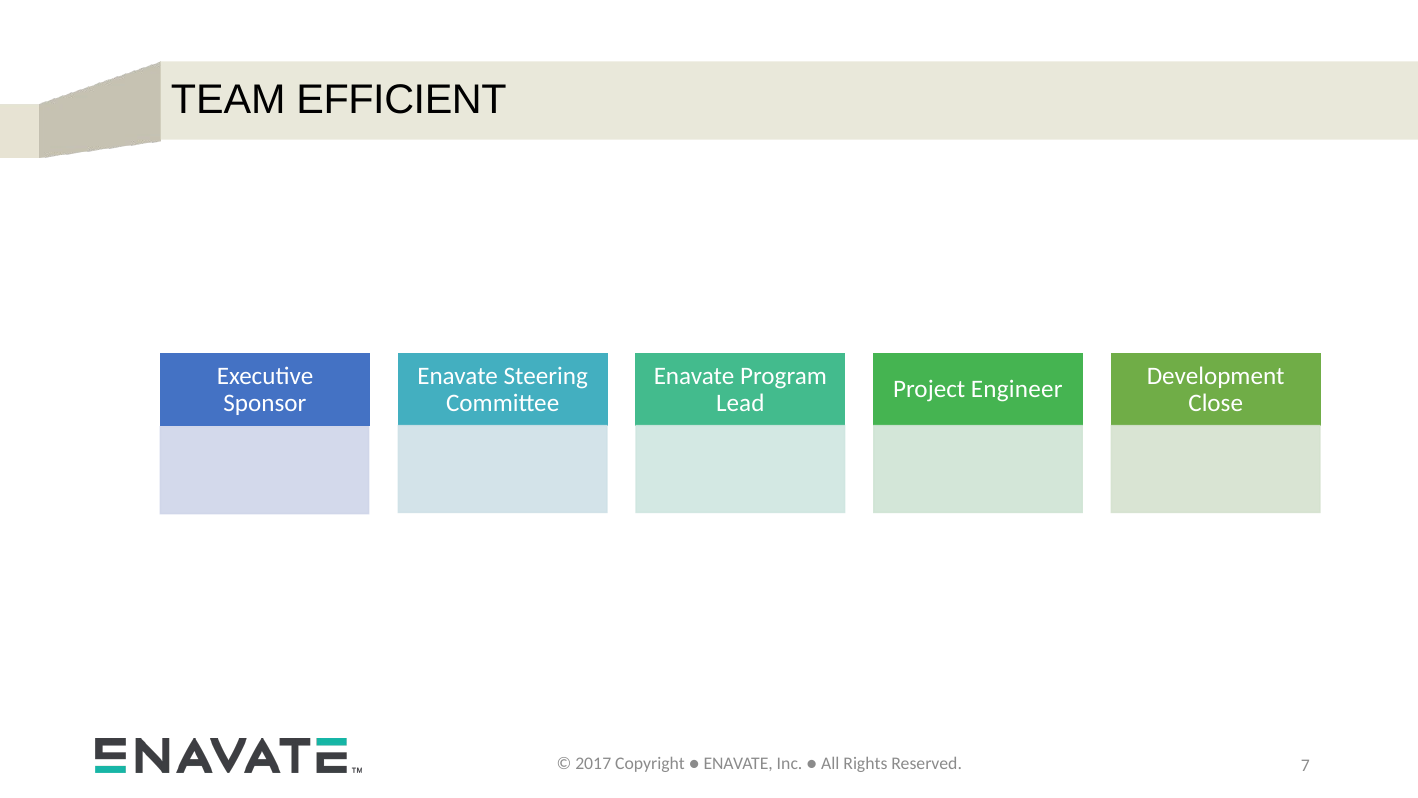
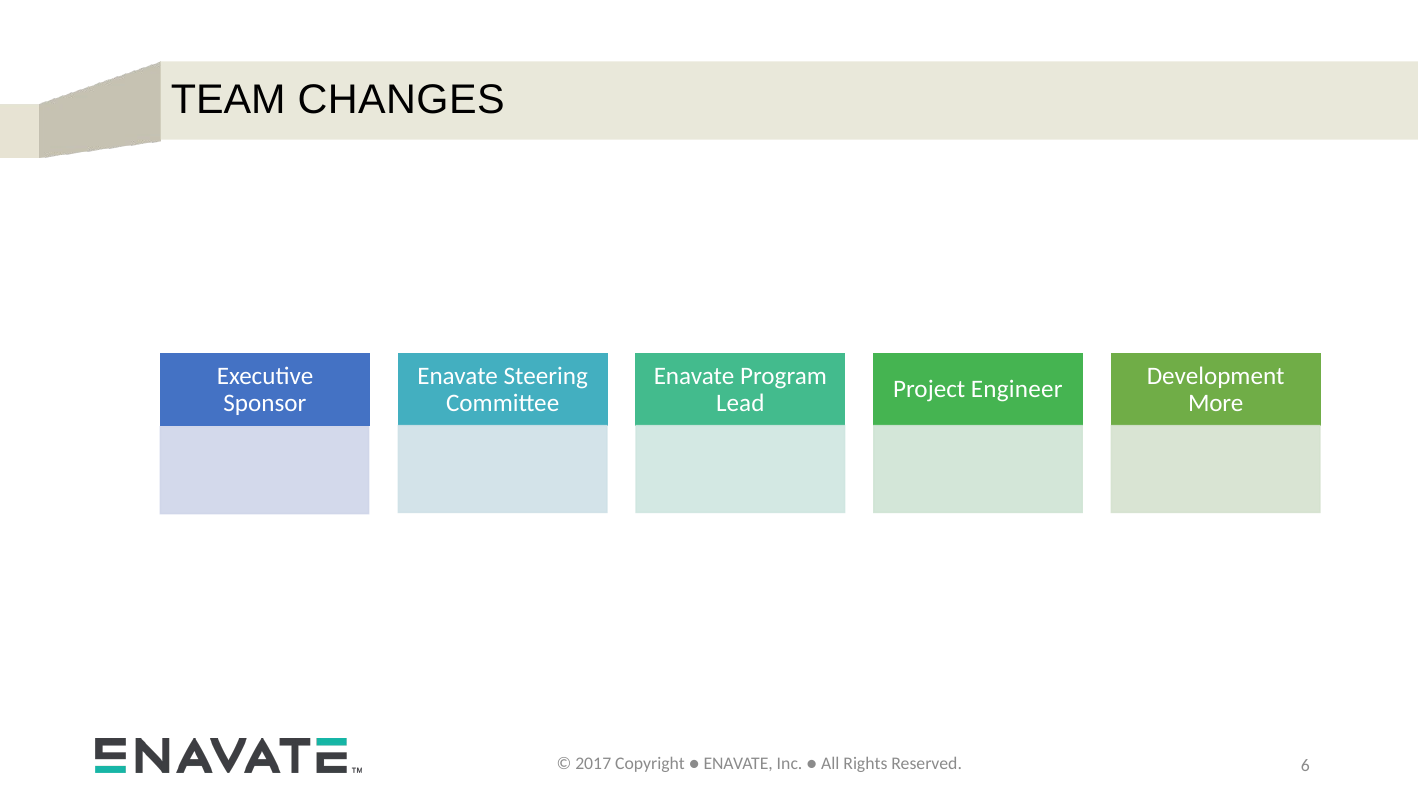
EFFICIENT: EFFICIENT -> CHANGES
Close: Close -> More
7: 7 -> 6
